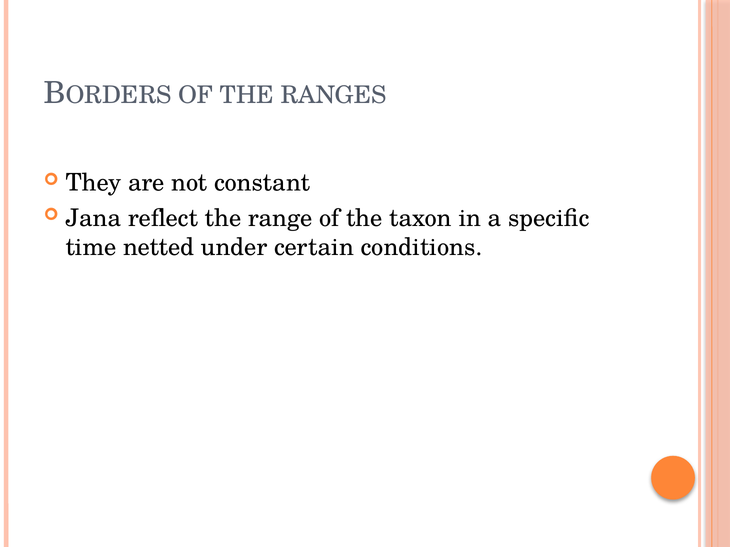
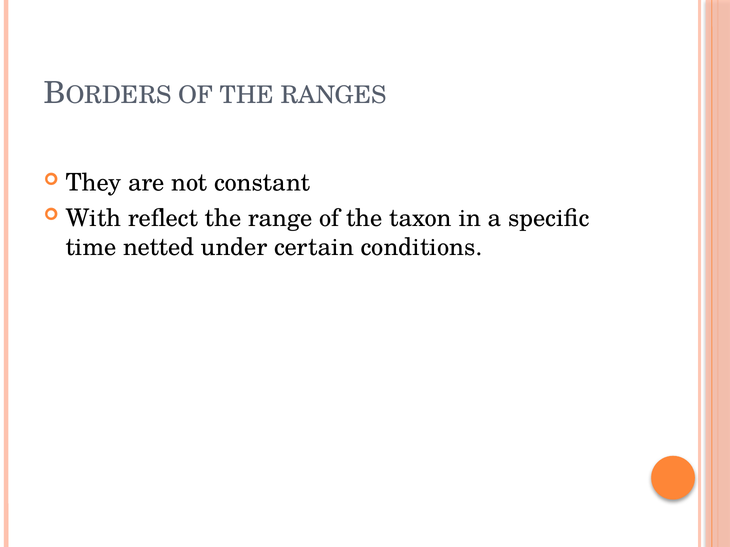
Jana: Jana -> With
